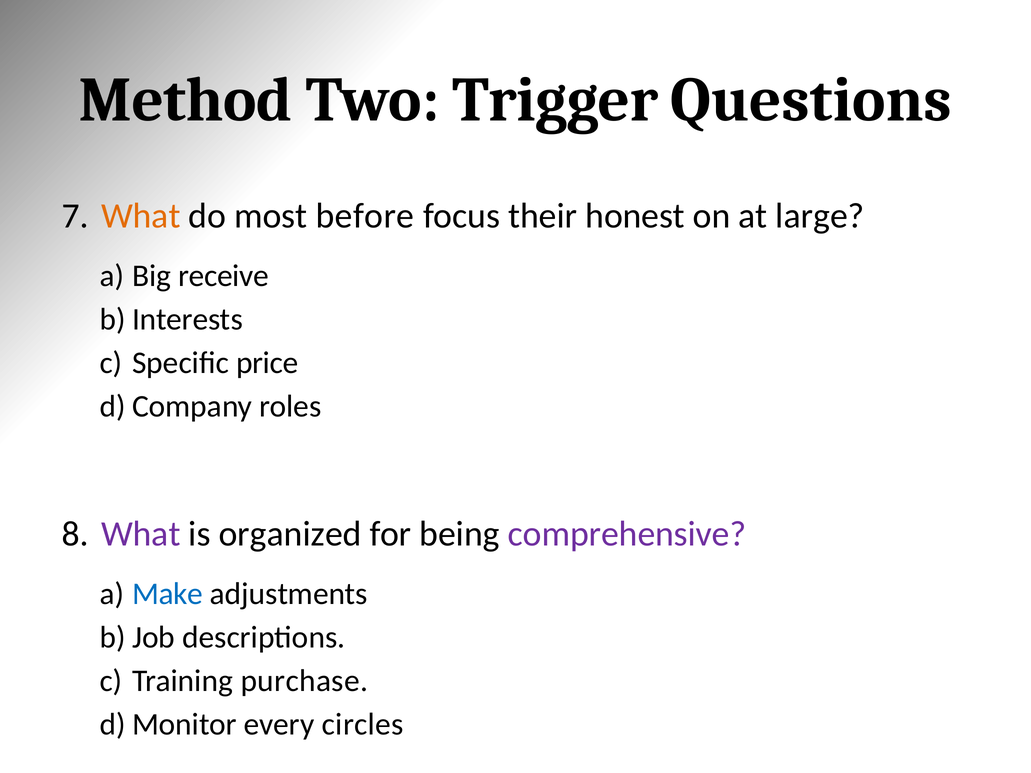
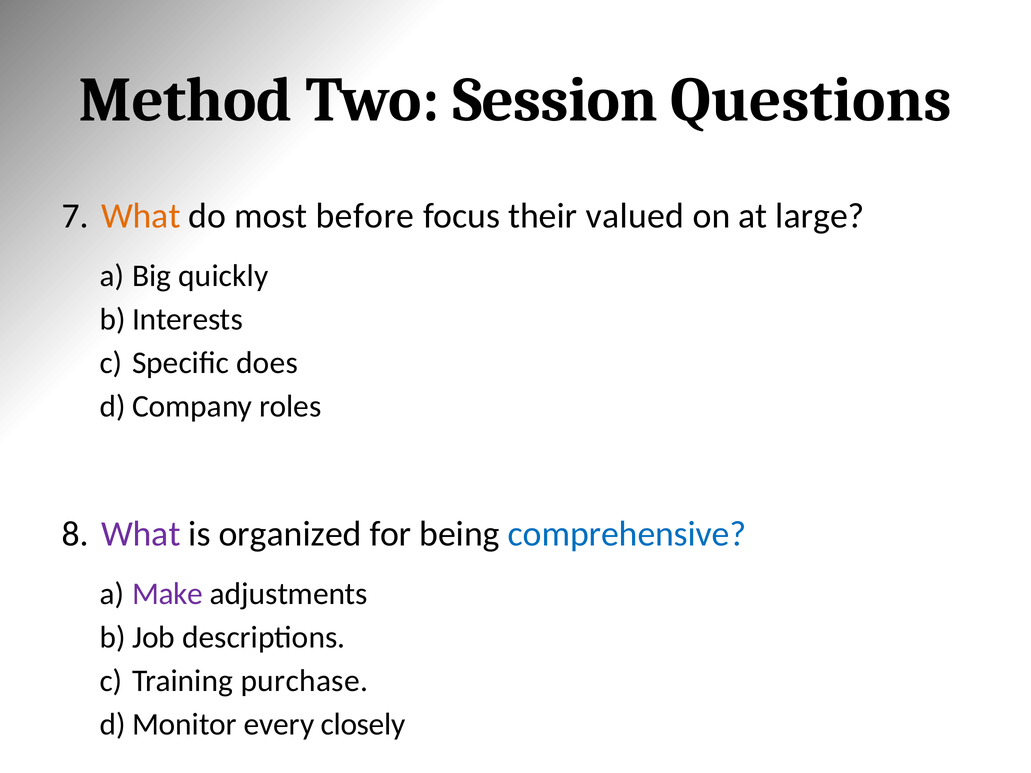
Trigger: Trigger -> Session
honest: honest -> valued
receive: receive -> quickly
price: price -> does
comprehensive colour: purple -> blue
Make colour: blue -> purple
circles: circles -> closely
